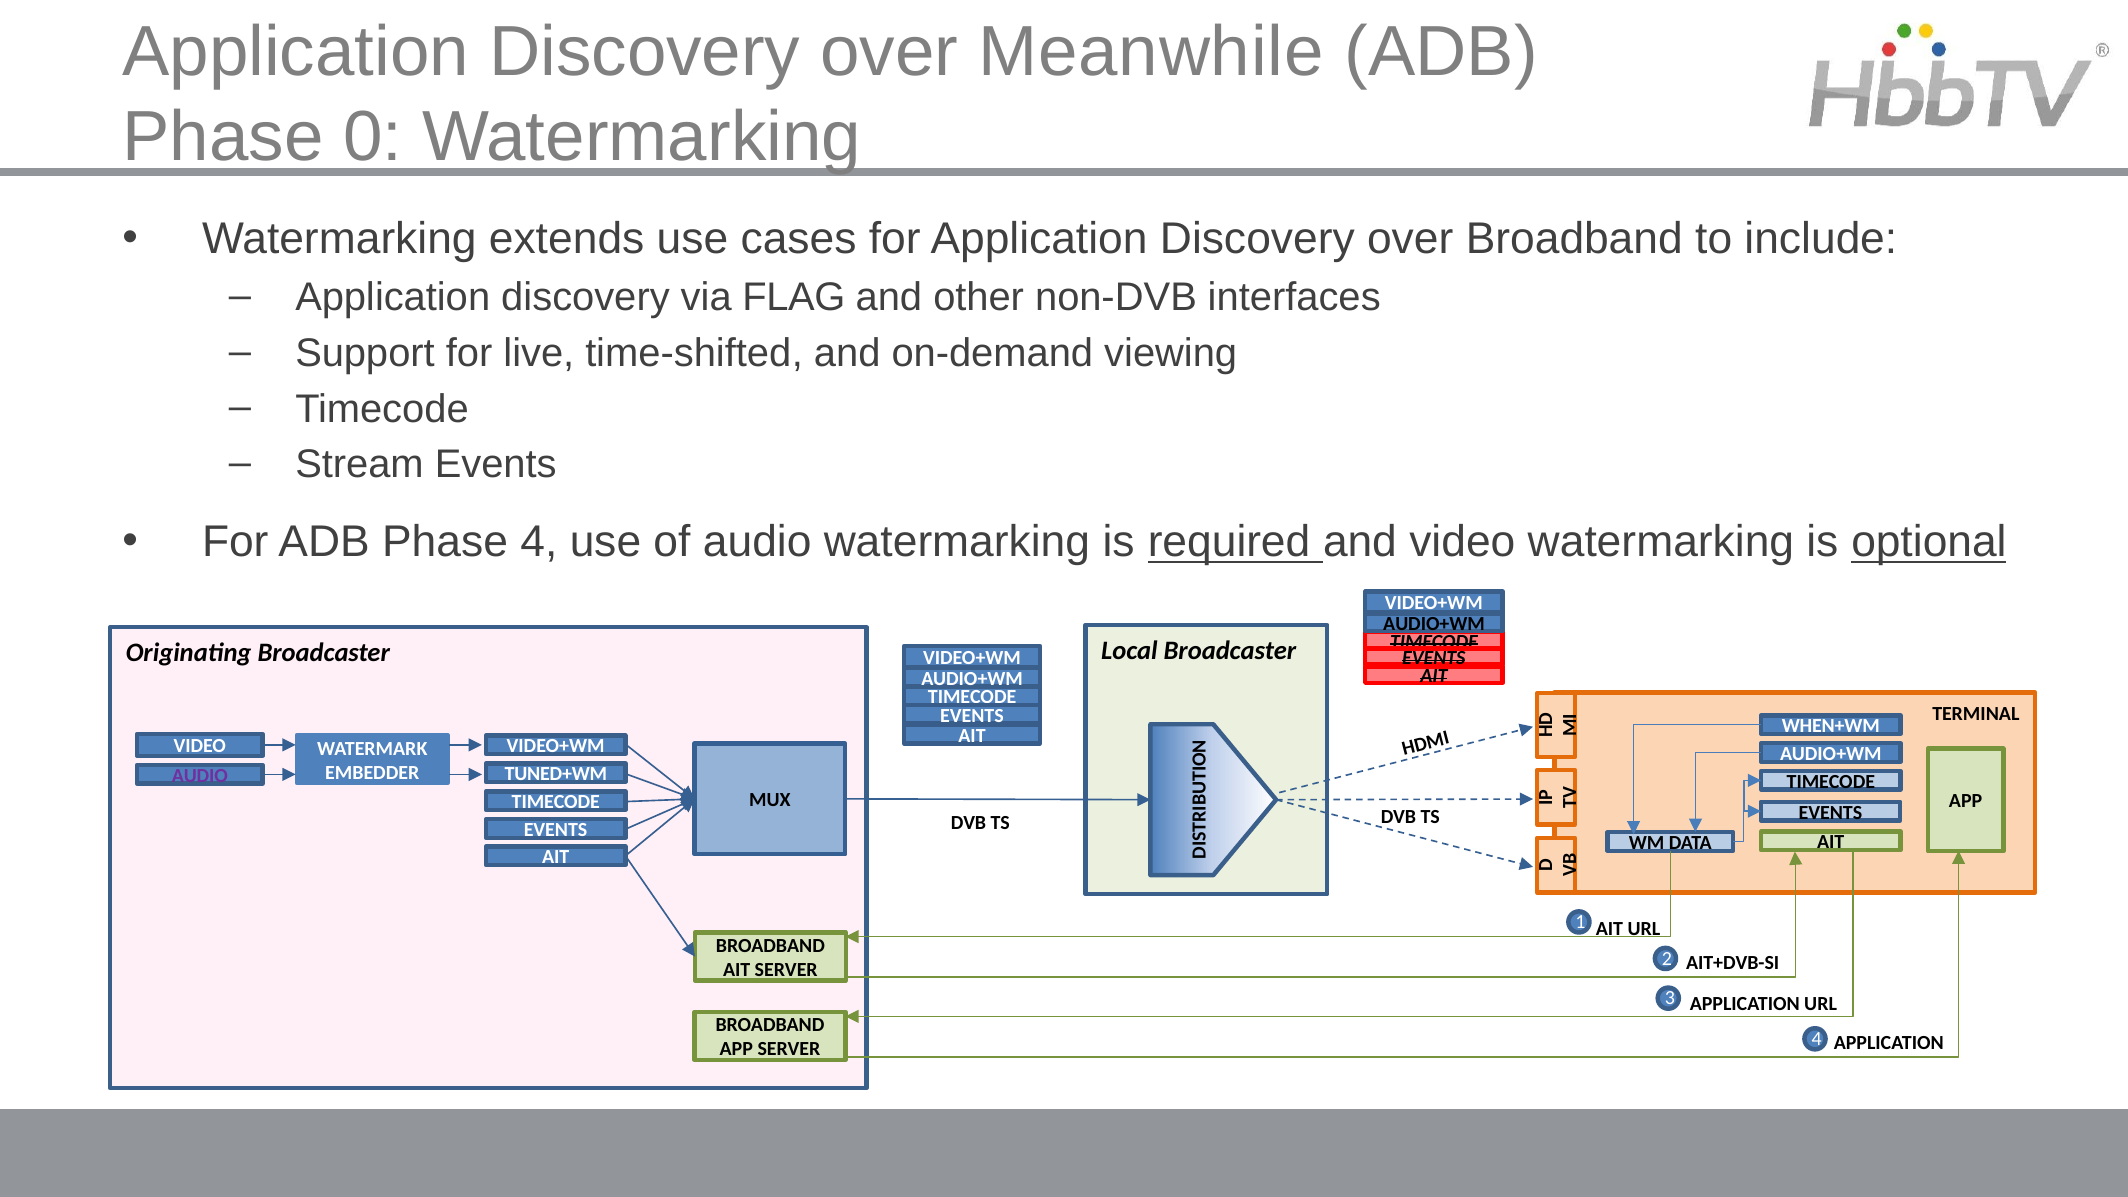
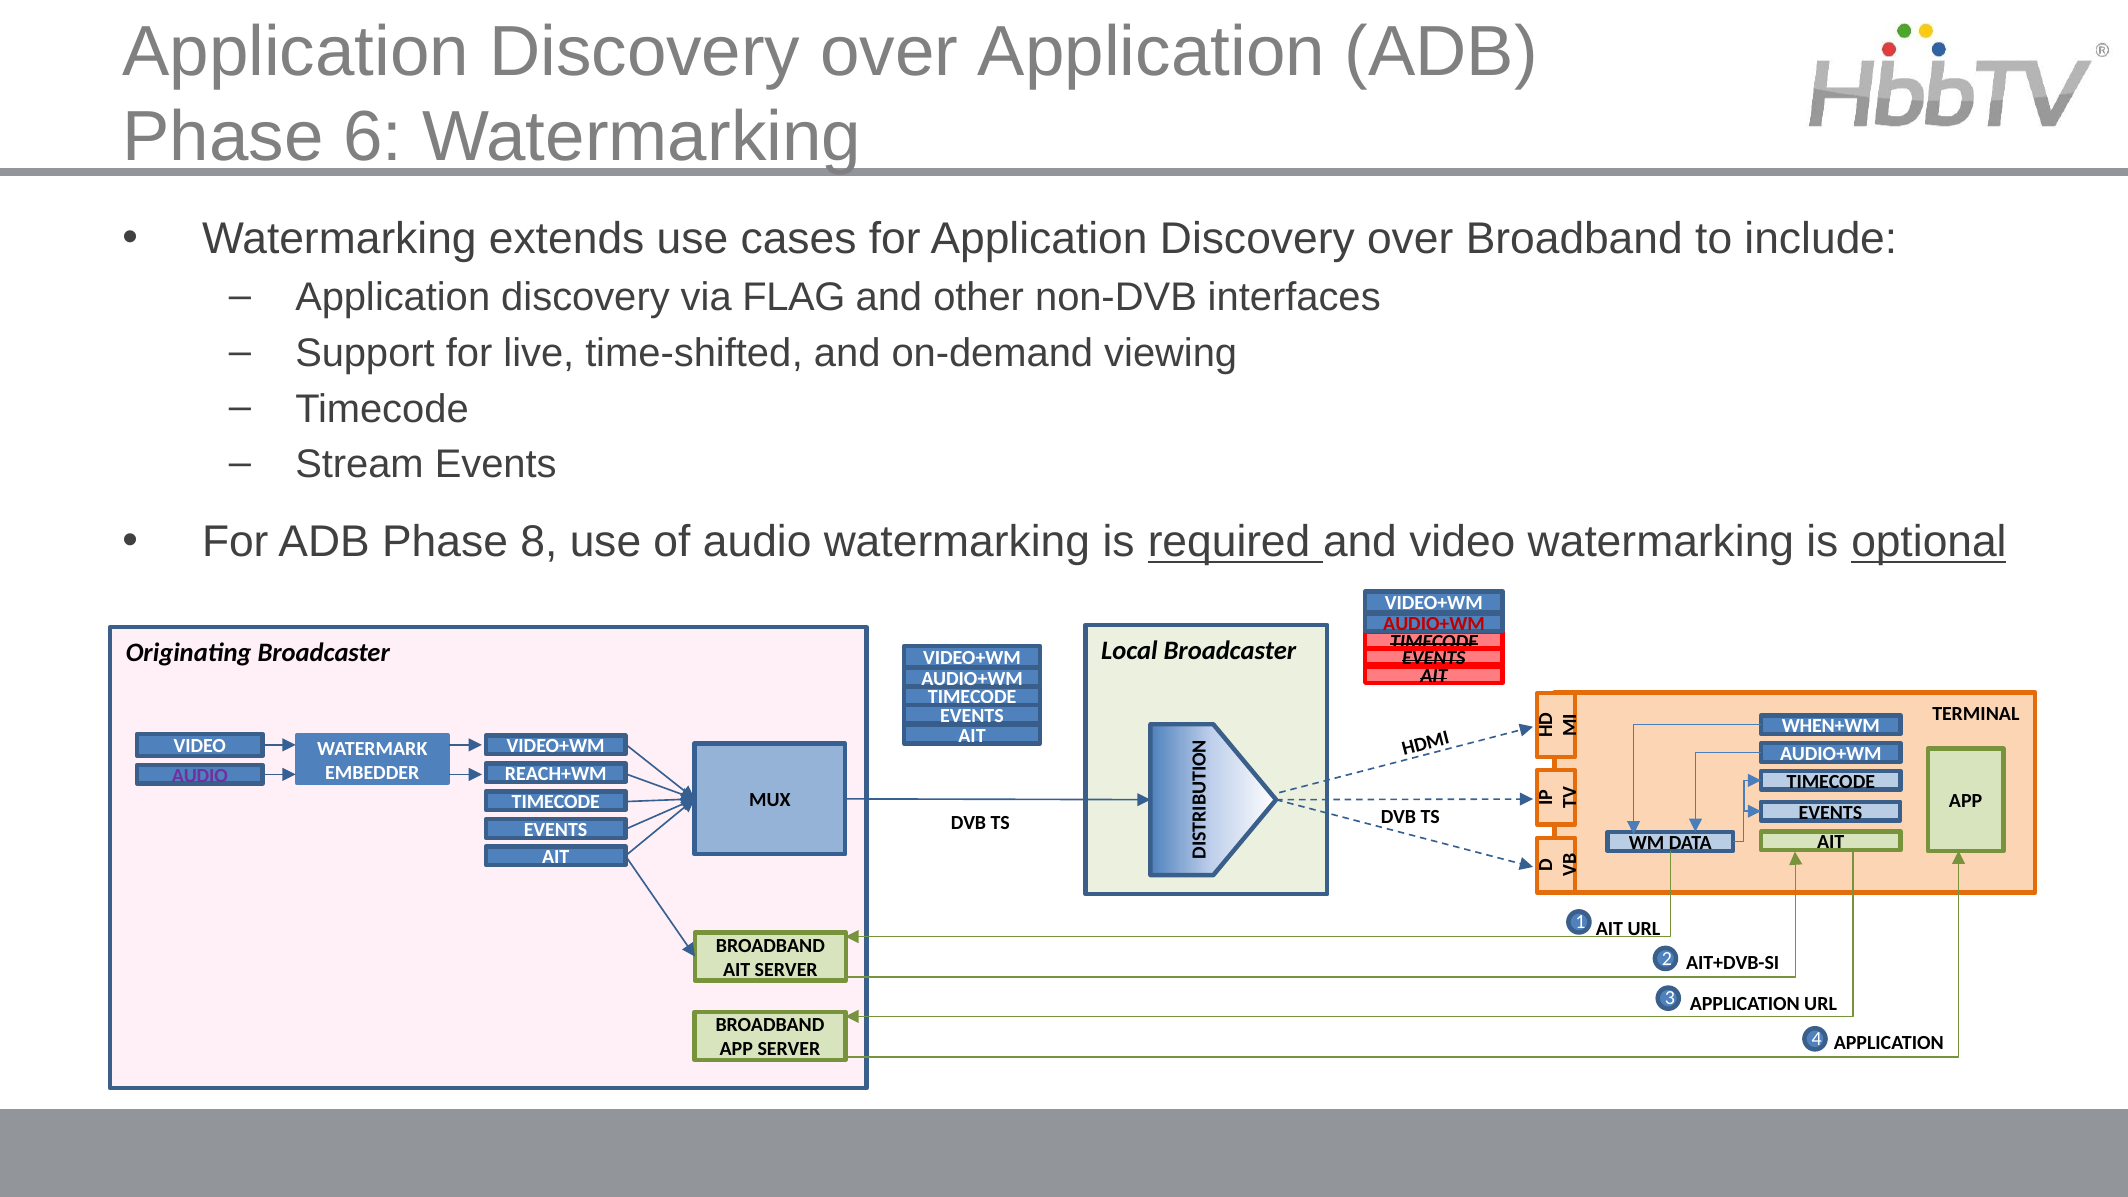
over Meanwhile: Meanwhile -> Application
0: 0 -> 6
Phase 4: 4 -> 8
AUDIO+WM at (1434, 624) colour: black -> red
TUNED+WM: TUNED+WM -> REACH+WM
